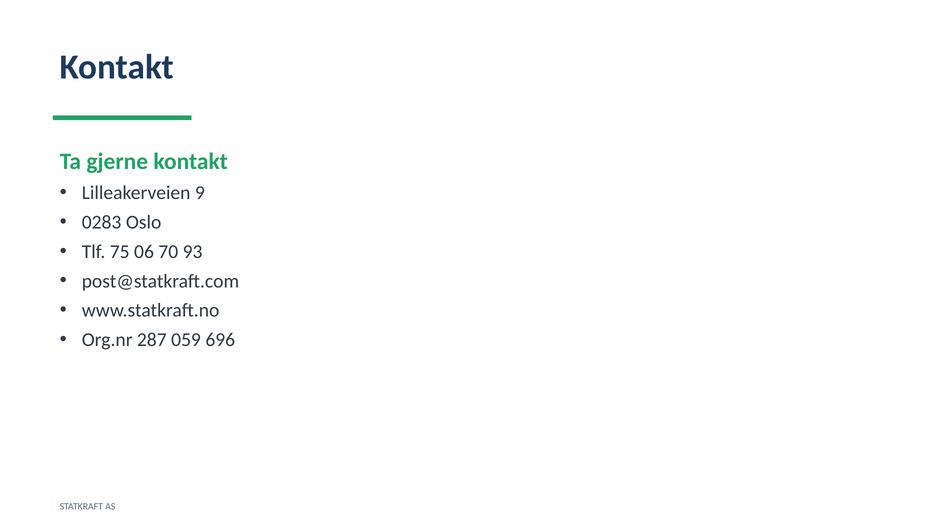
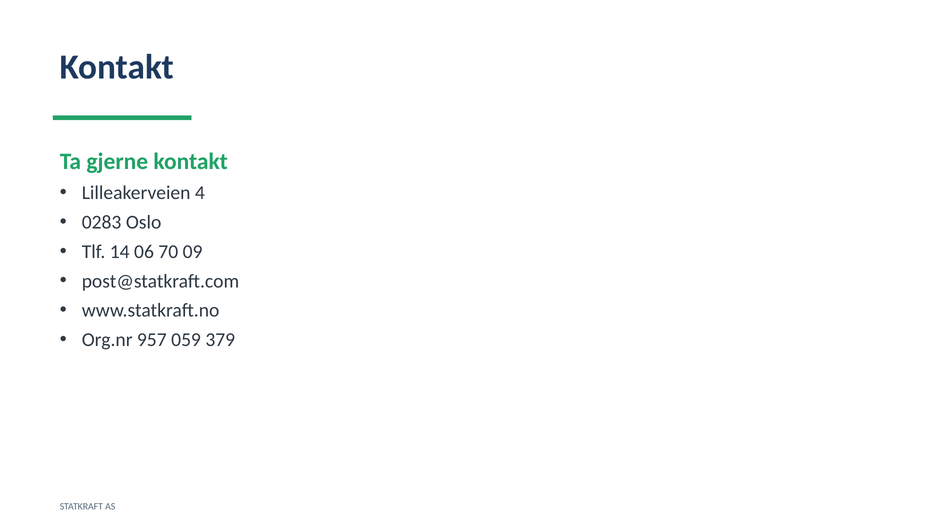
9: 9 -> 4
75: 75 -> 14
93: 93 -> 09
287: 287 -> 957
696: 696 -> 379
